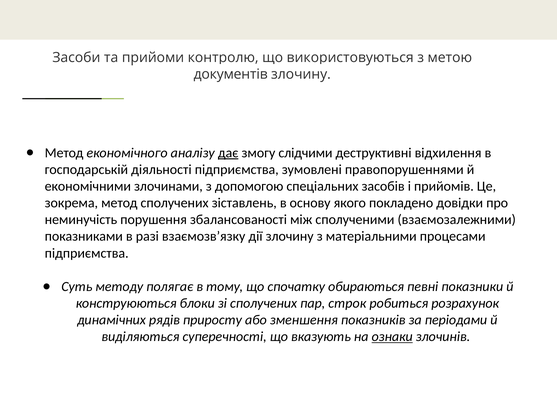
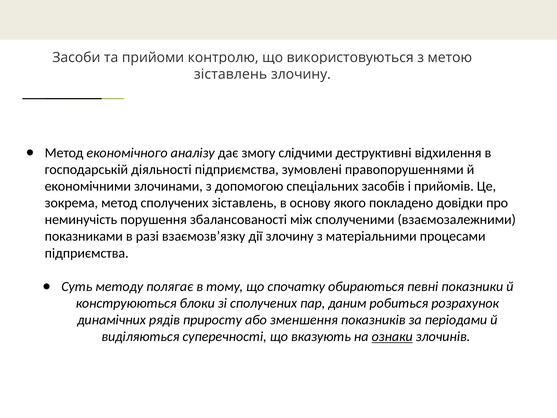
документів at (231, 74): документів -> зіставлень
дає underline: present -> none
строк: строк -> даним
